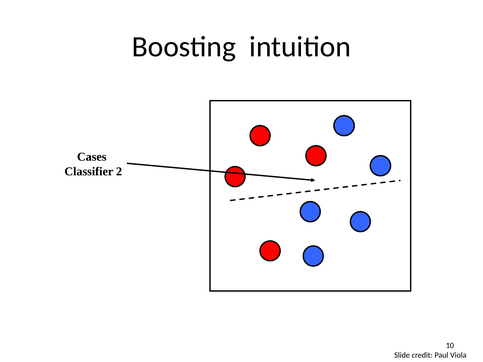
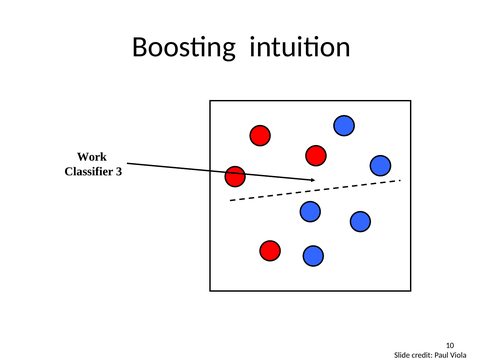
Cases: Cases -> Work
2: 2 -> 3
